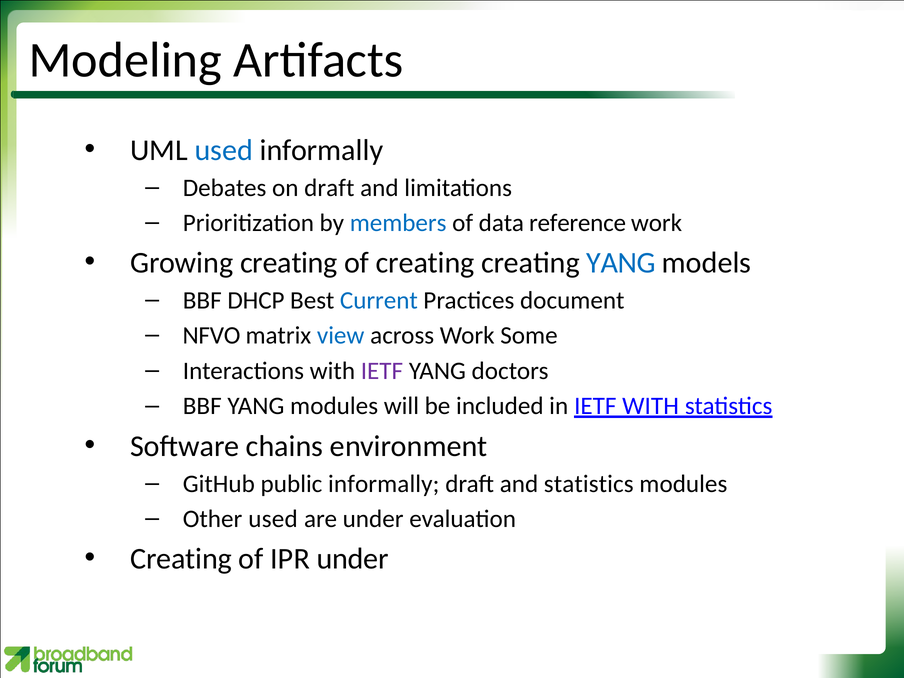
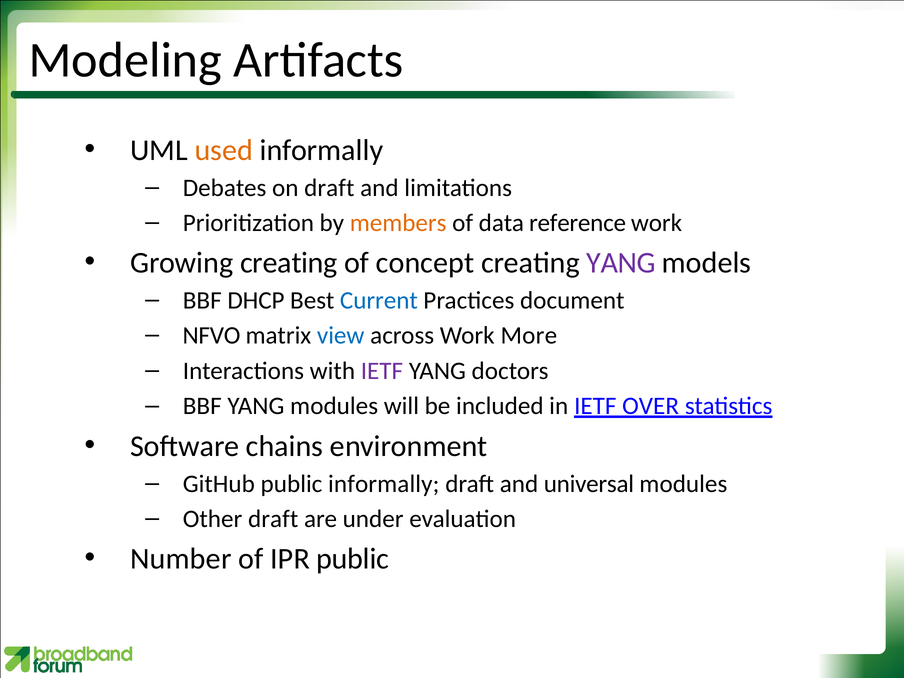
used at (224, 150) colour: blue -> orange
members colour: blue -> orange
of creating: creating -> concept
YANG at (621, 263) colour: blue -> purple
Some: Some -> More
IETF WITH: WITH -> OVER
and statistics: statistics -> universal
Other used: used -> draft
Creating at (181, 559): Creating -> Number
IPR under: under -> public
